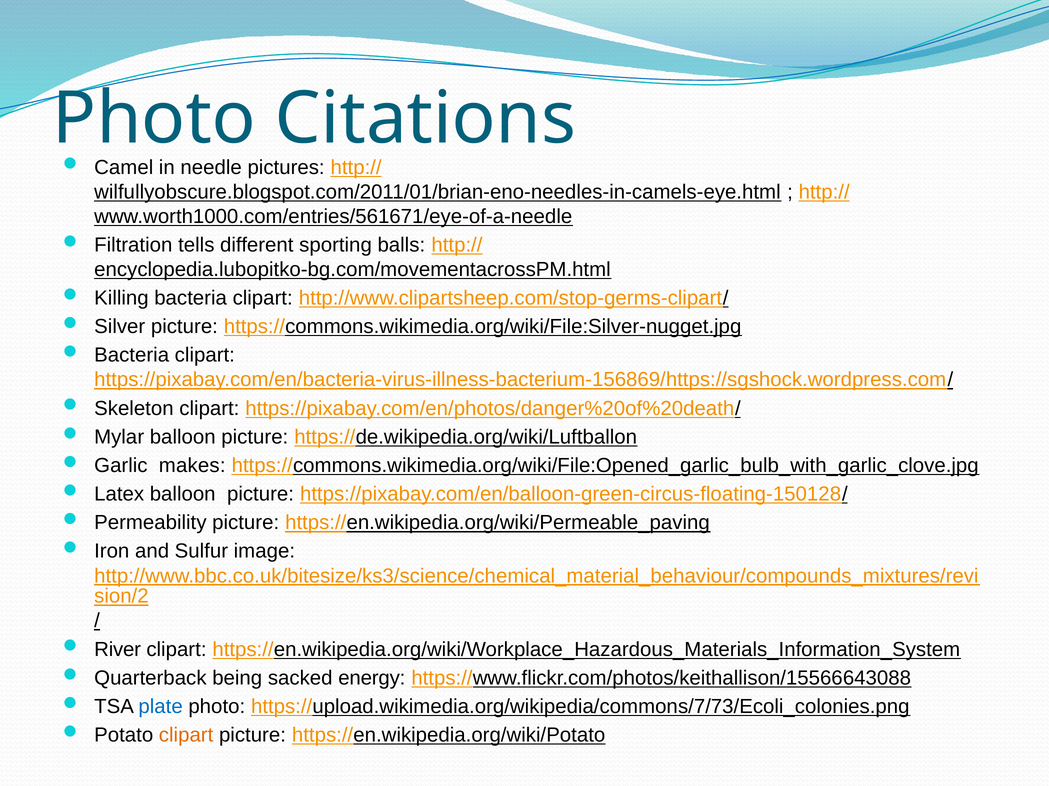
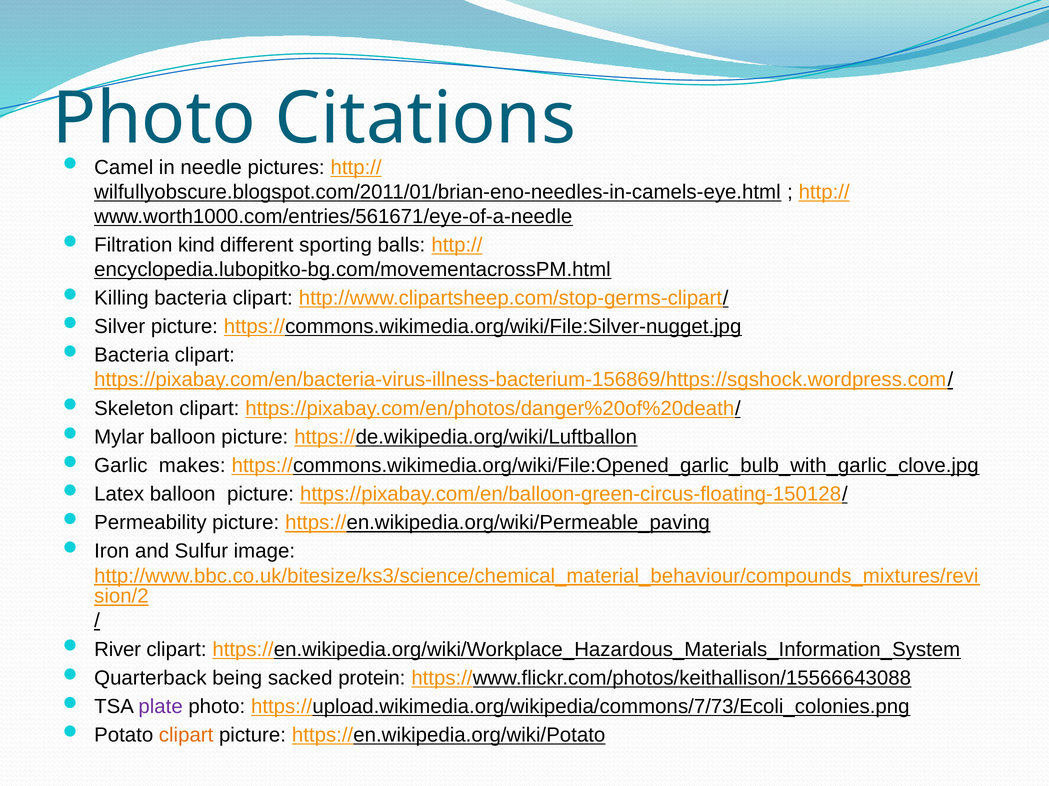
tells: tells -> kind
energy: energy -> protein
plate colour: blue -> purple
